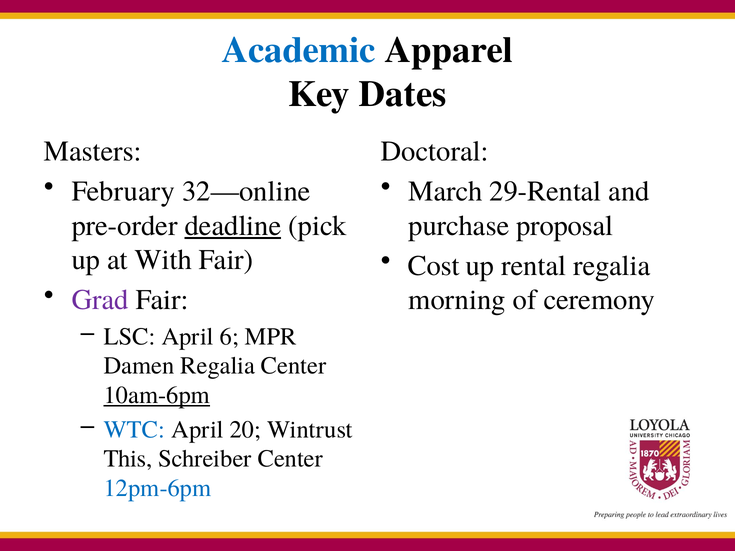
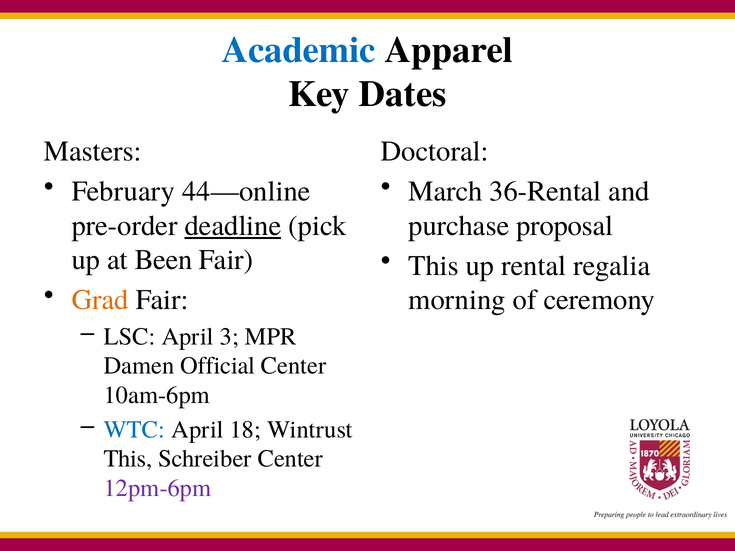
32—online: 32—online -> 44—online
29-Rental: 29-Rental -> 36-Rental
With: With -> Been
Cost at (434, 266): Cost -> This
Grad colour: purple -> orange
6: 6 -> 3
Damen Regalia: Regalia -> Official
10am-6pm underline: present -> none
20: 20 -> 18
12pm-6pm colour: blue -> purple
